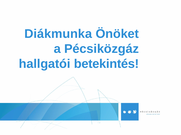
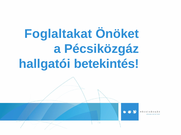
Diákmunka: Diákmunka -> Foglaltakat
